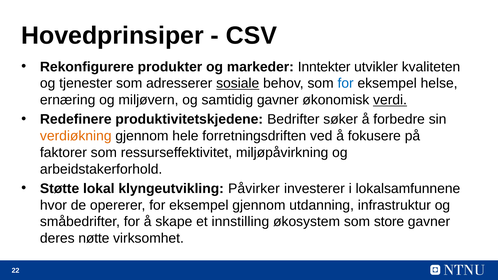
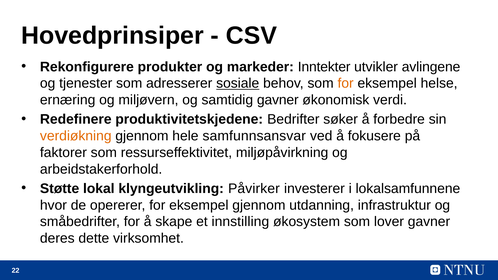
kvaliteten: kvaliteten -> avlingene
for at (346, 83) colour: blue -> orange
verdi underline: present -> none
forretningsdriften: forretningsdriften -> samfunnsansvar
store: store -> lover
nøtte: nøtte -> dette
